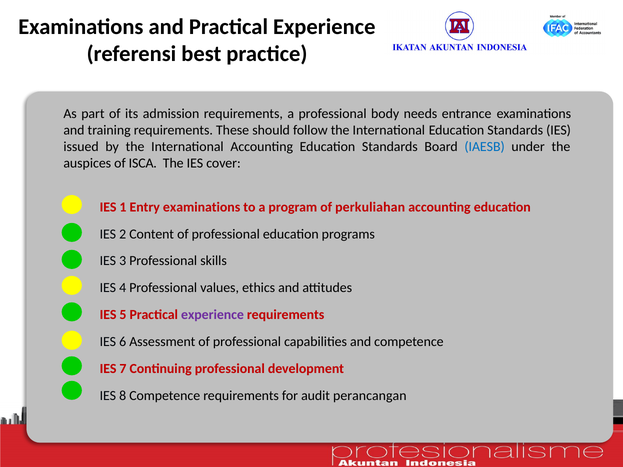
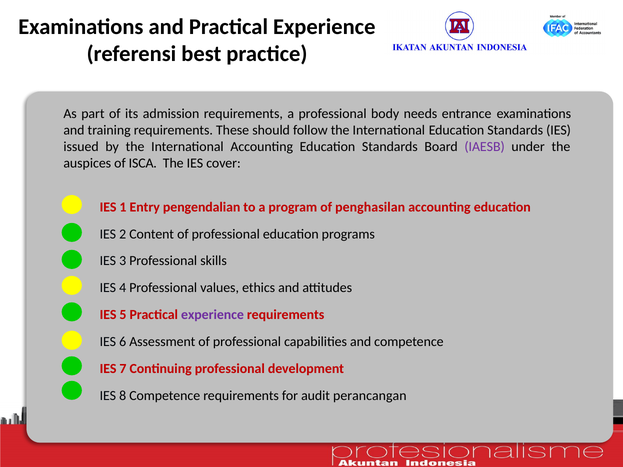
IAESB colour: blue -> purple
Entry examinations: examinations -> pengendalian
perkuliahan: perkuliahan -> penghasilan
